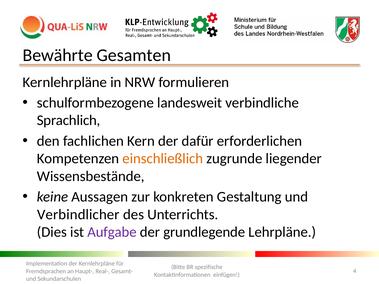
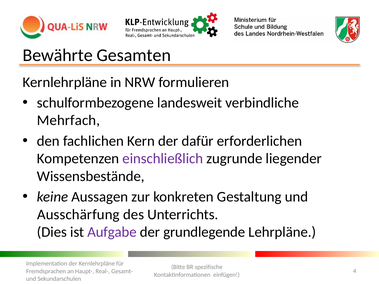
Sprachlich: Sprachlich -> Mehrfach
einschließlich colour: orange -> purple
Verbindlicher: Verbindlicher -> Ausschärfung
